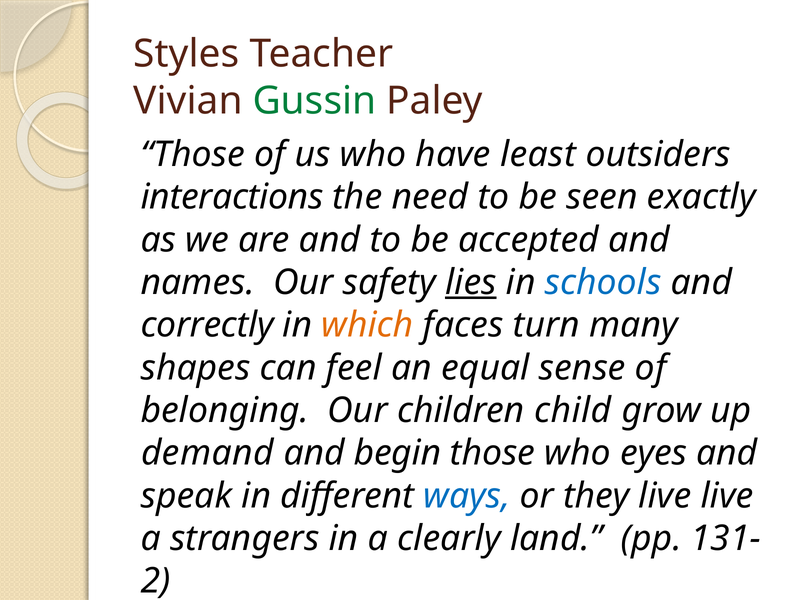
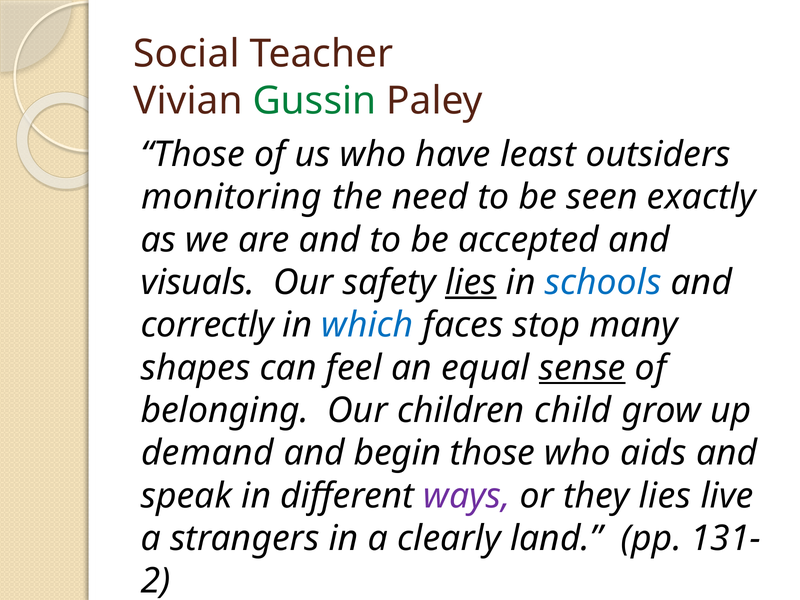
Styles: Styles -> Social
interactions: interactions -> monitoring
names: names -> visuals
which colour: orange -> blue
turn: turn -> stop
sense underline: none -> present
eyes: eyes -> aids
ways colour: blue -> purple
they live: live -> lies
